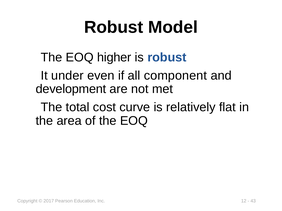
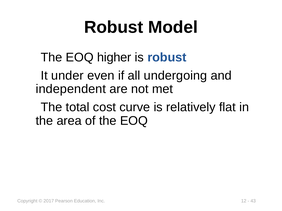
component: component -> undergoing
development: development -> independent
